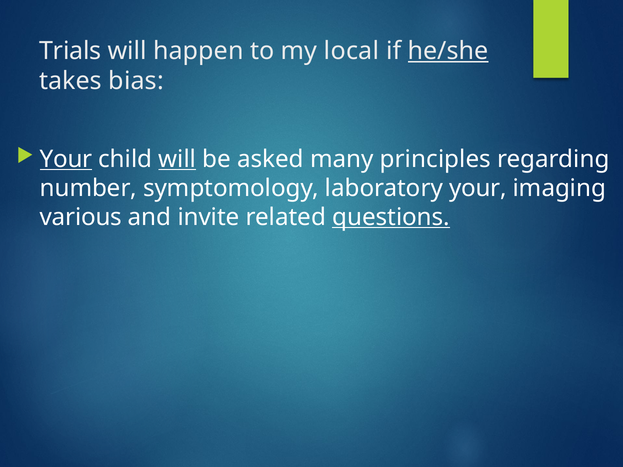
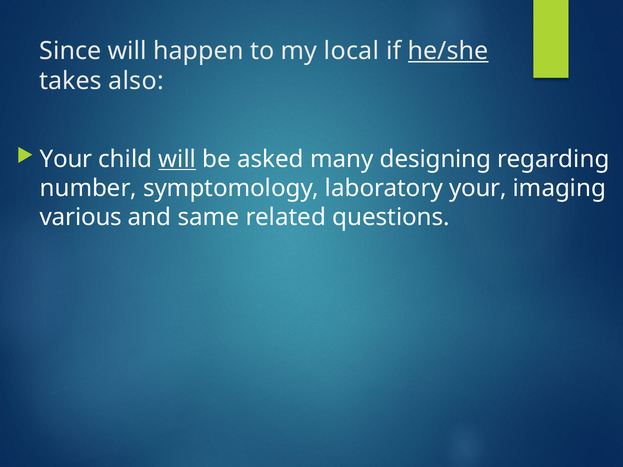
Trials: Trials -> Since
bias: bias -> also
Your at (66, 159) underline: present -> none
principles: principles -> designing
invite: invite -> same
questions underline: present -> none
